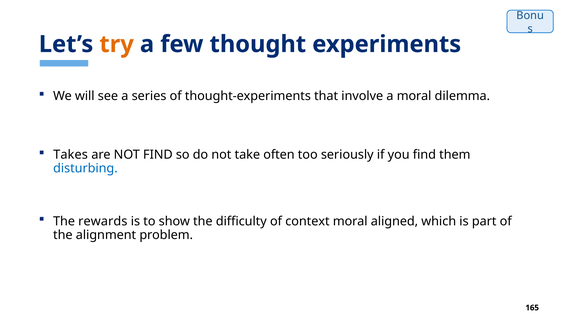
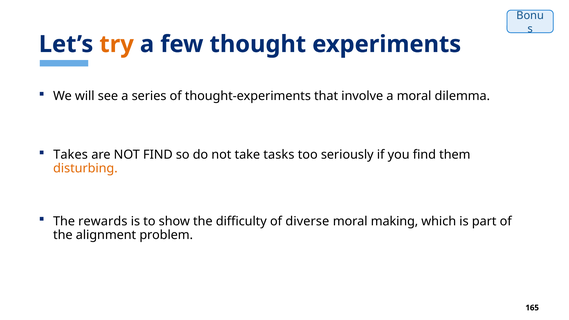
often: often -> tasks
disturbing colour: blue -> orange
context: context -> diverse
aligned: aligned -> making
